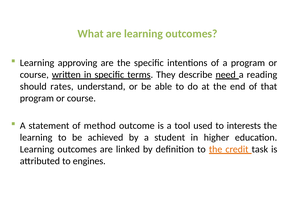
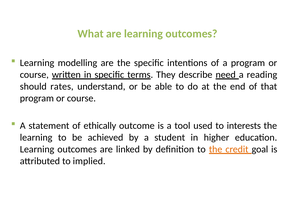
approving: approving -> modelling
method: method -> ethically
task: task -> goal
engines: engines -> implied
